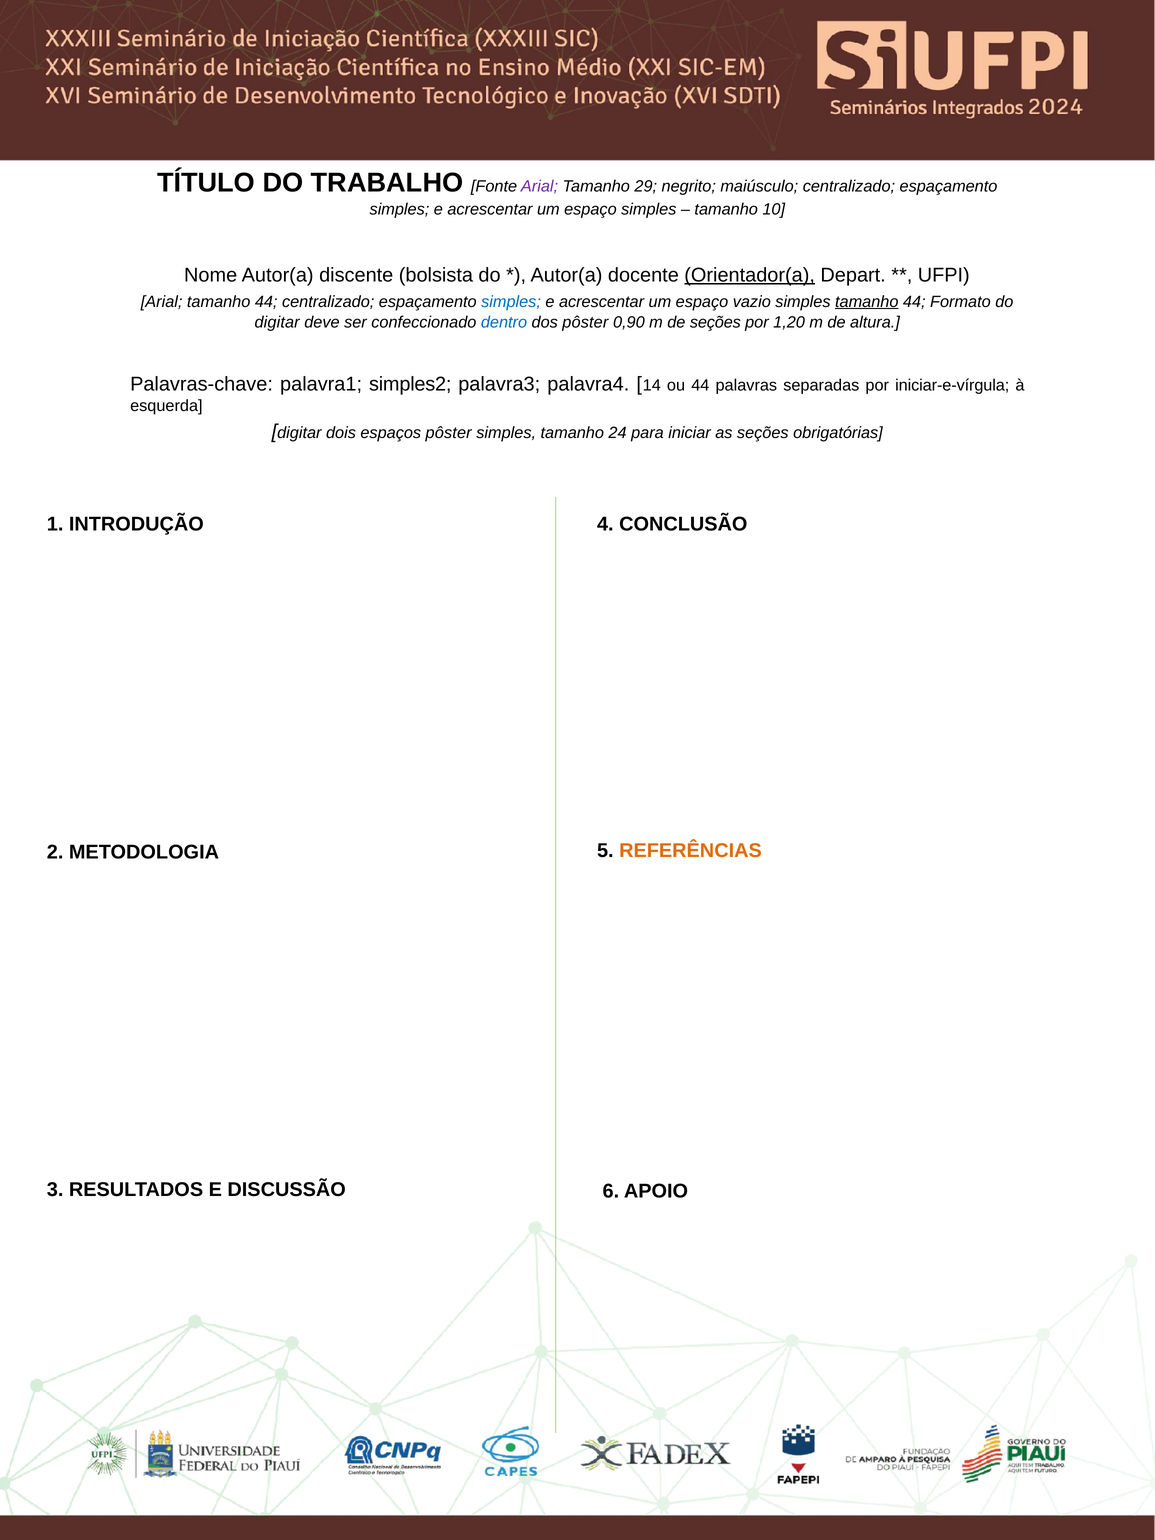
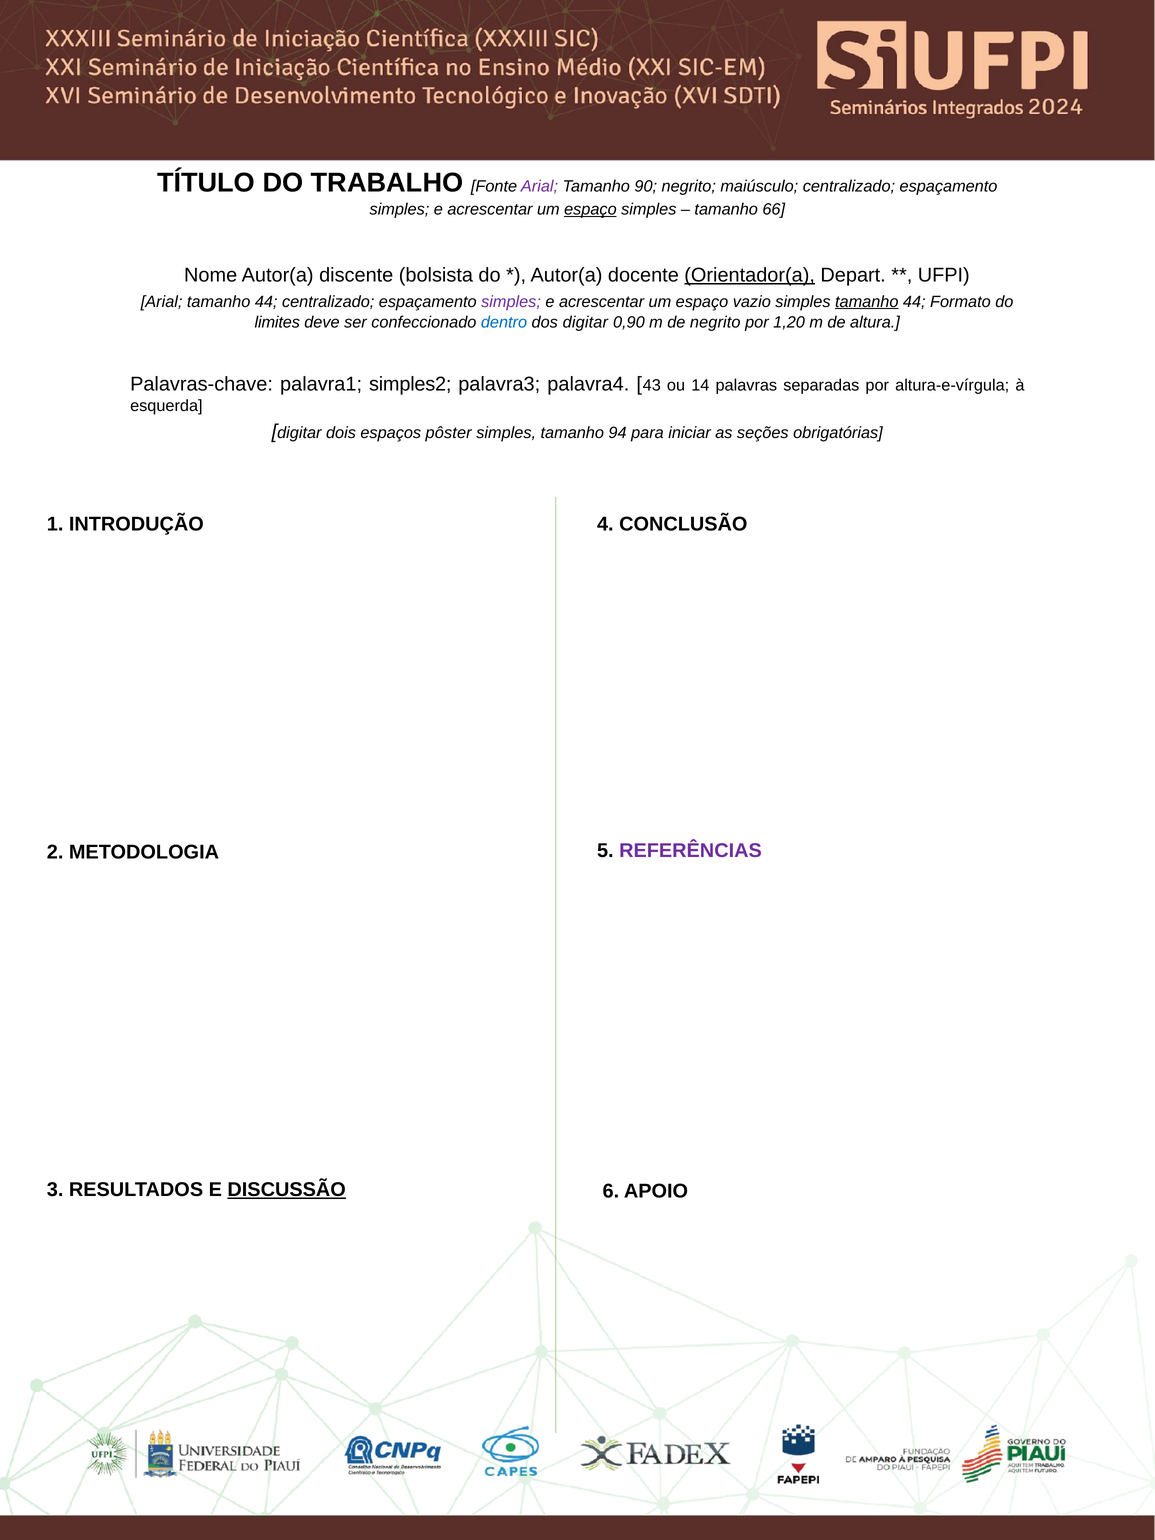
29: 29 -> 90
espaço at (590, 209) underline: none -> present
10: 10 -> 66
simples at (511, 302) colour: blue -> purple
digitar at (277, 323): digitar -> limites
dos pôster: pôster -> digitar
de seções: seções -> negrito
14: 14 -> 43
ou 44: 44 -> 14
iniciar-e-vírgula: iniciar-e-vírgula -> altura-e-vírgula
24: 24 -> 94
REFERÊNCIAS colour: orange -> purple
DISCUSSÃO underline: none -> present
